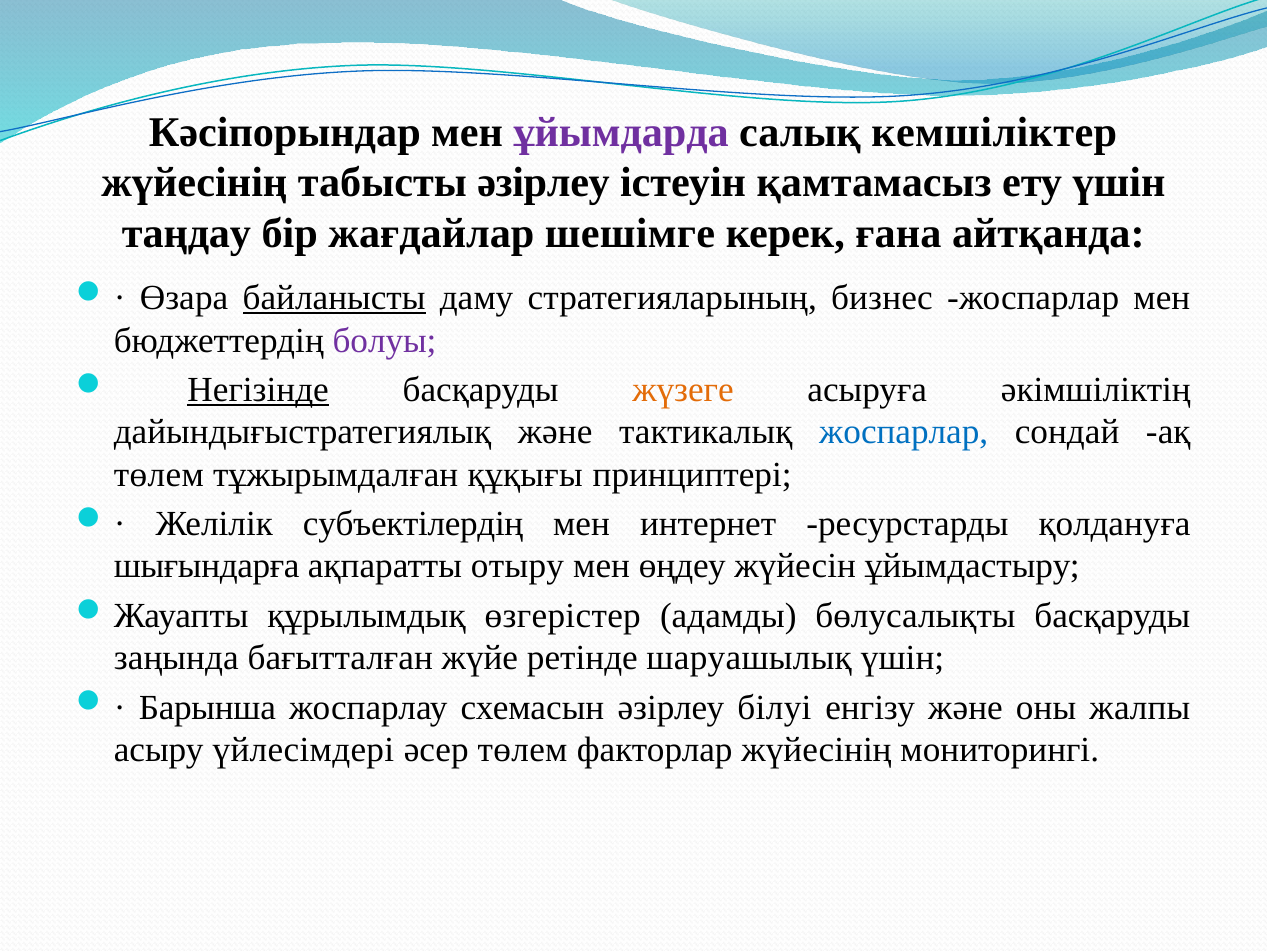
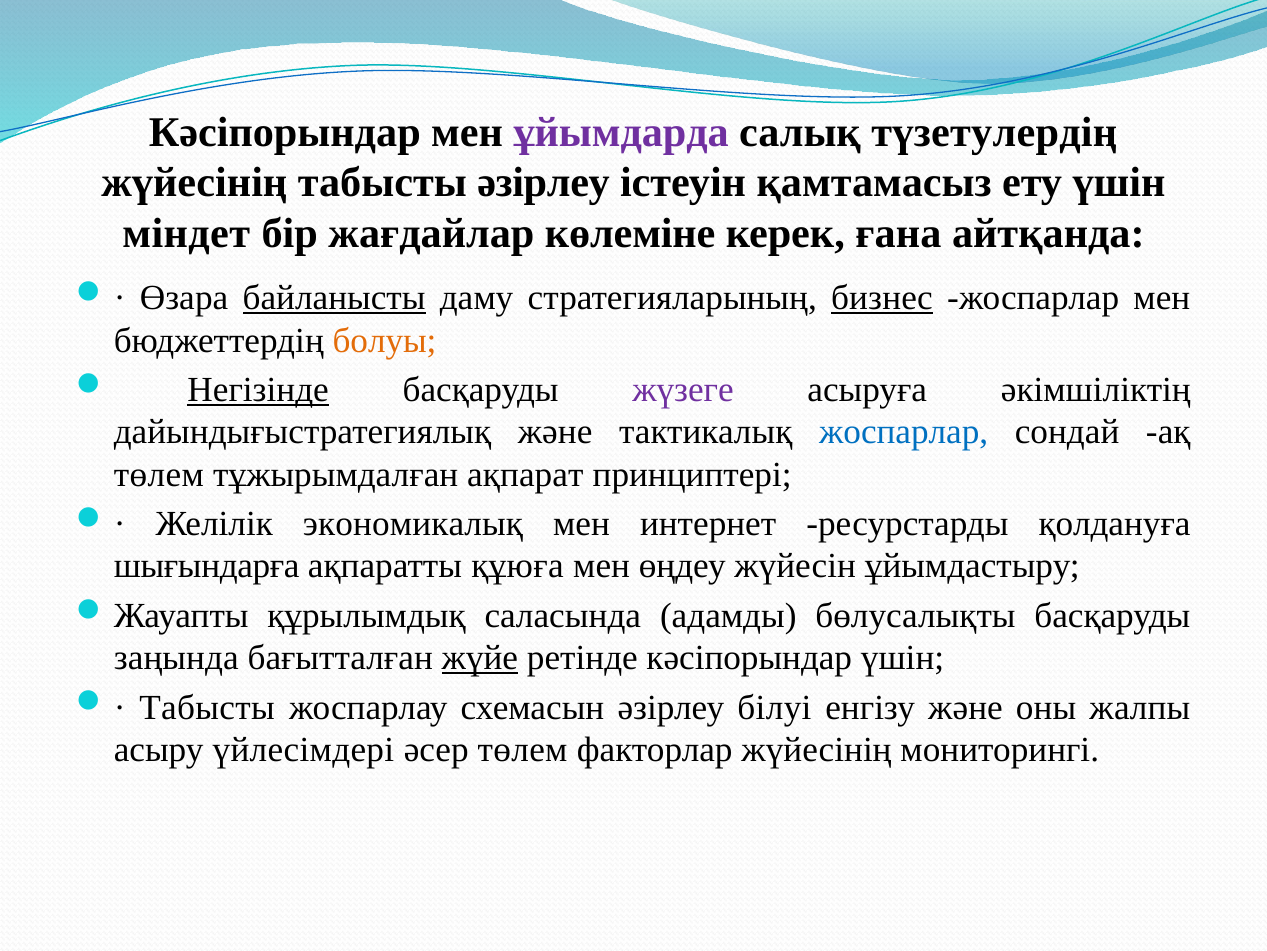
кемшіліктер: кемшіліктер -> түзетулердің
таңдау: таңдау -> міндет
шешімге: шешімге -> көлеміне
бизнес underline: none -> present
болуы colour: purple -> orange
жүзеге colour: orange -> purple
құқығы: құқығы -> ақпарат
субъектілердің: субъектілердің -> экономикалық
отыру: отыру -> құюға
өзгерістер: өзгерістер -> саласында
жүйе underline: none -> present
ретінде шаруашылық: шаруашылық -> кәсіпорындар
Барынша at (207, 707): Барынша -> Табысты
